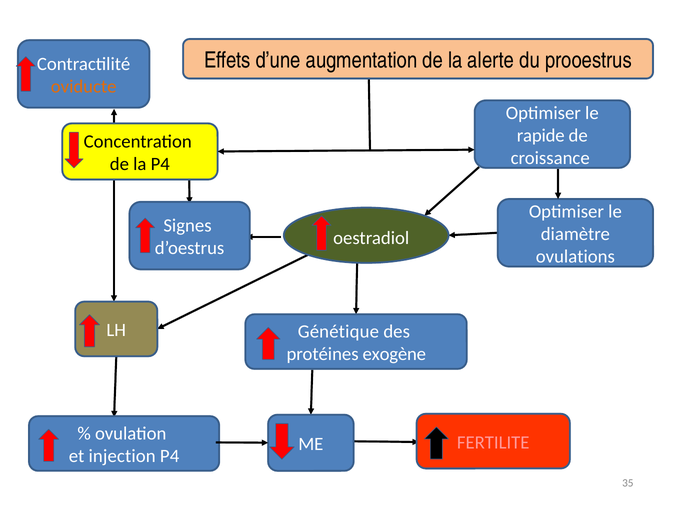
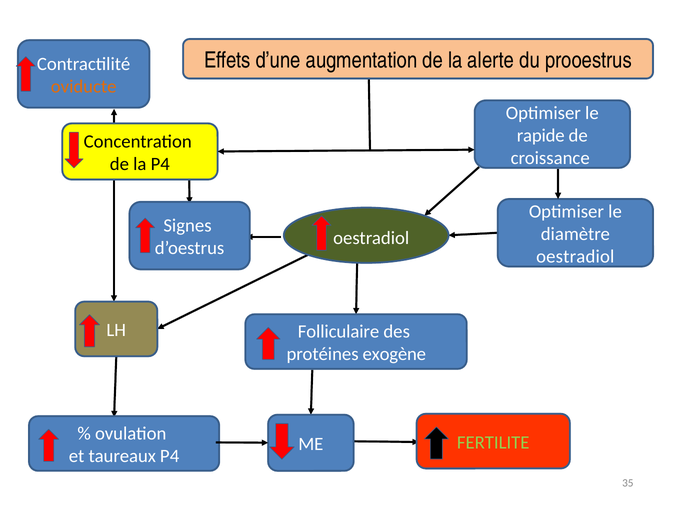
ovulations at (575, 256): ovulations -> oestradiol
Génétique: Génétique -> Folliculaire
FERTILITE colour: pink -> light green
injection: injection -> taureaux
